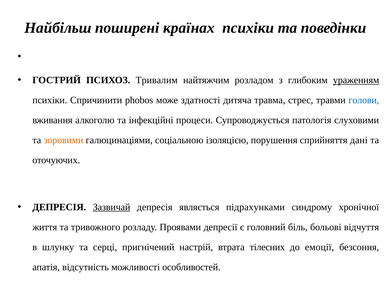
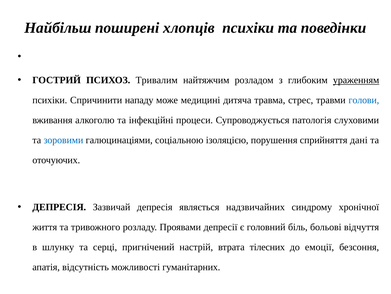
країнах: країнах -> хлопців
phobos: phobos -> нападу
здатності: здатності -> медицині
зоровими colour: orange -> blue
Зазвичай underline: present -> none
підрахунками: підрахунками -> надзвичайних
особливостей: особливостей -> гуманітарних
